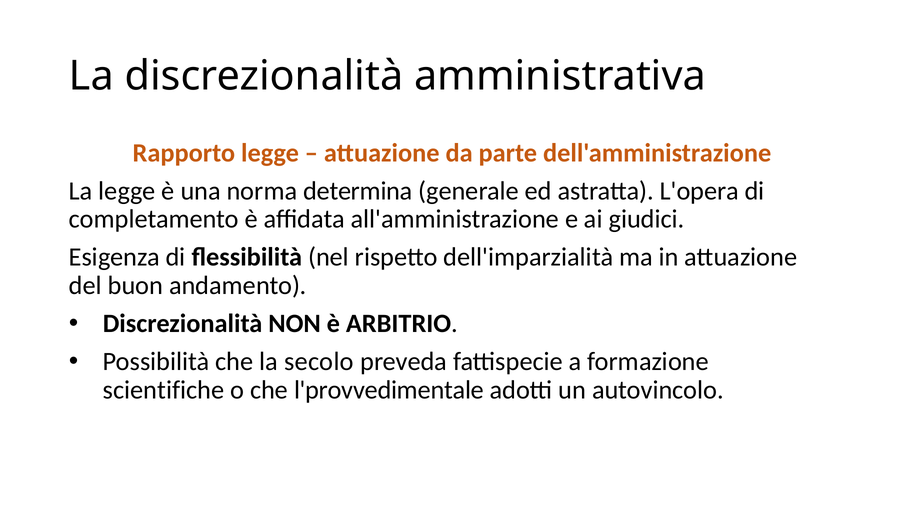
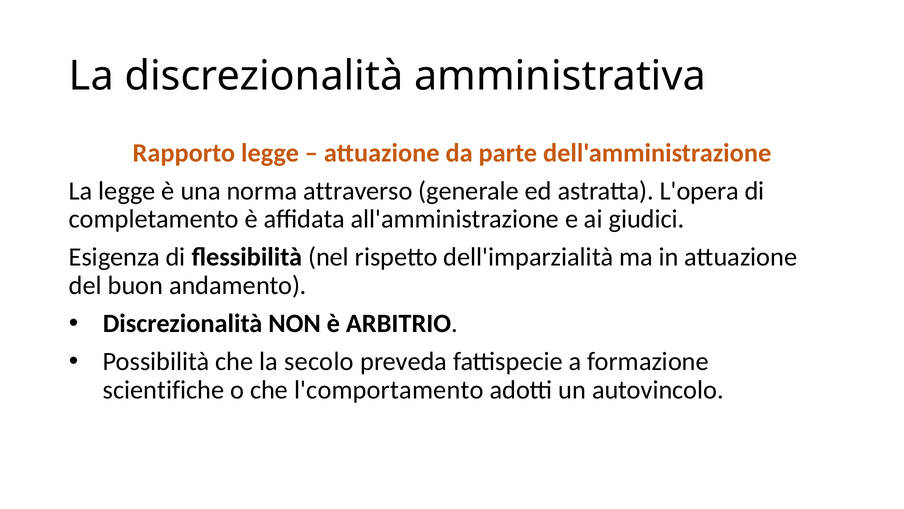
determina: determina -> attraverso
l'provvedimentale: l'provvedimentale -> l'comportamento
